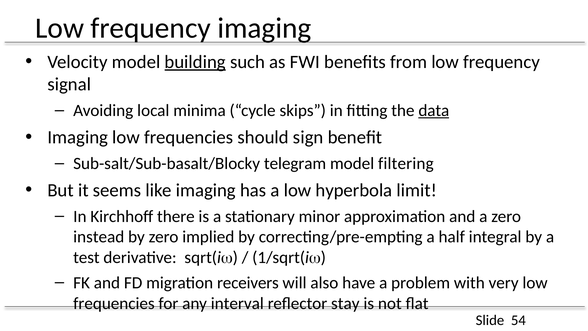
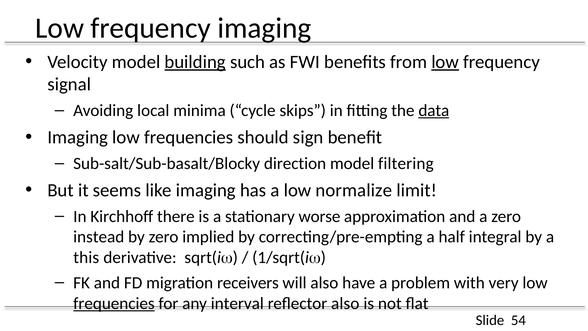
low at (445, 62) underline: none -> present
telegram: telegram -> direction
hyperbola: hyperbola -> normalize
minor: minor -> worse
test: test -> this
frequencies at (114, 303) underline: none -> present
reflector stay: stay -> also
